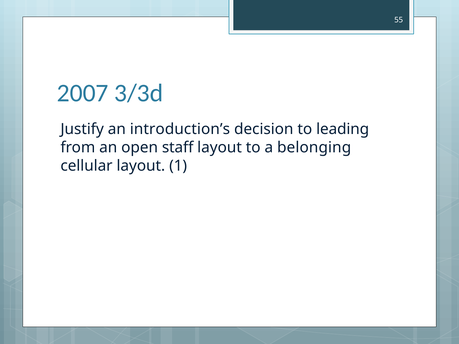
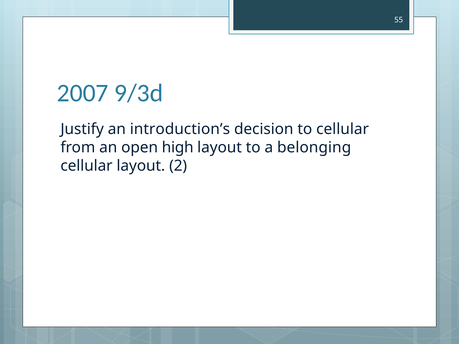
3/3d: 3/3d -> 9/3d
to leading: leading -> cellular
staff: staff -> high
1: 1 -> 2
